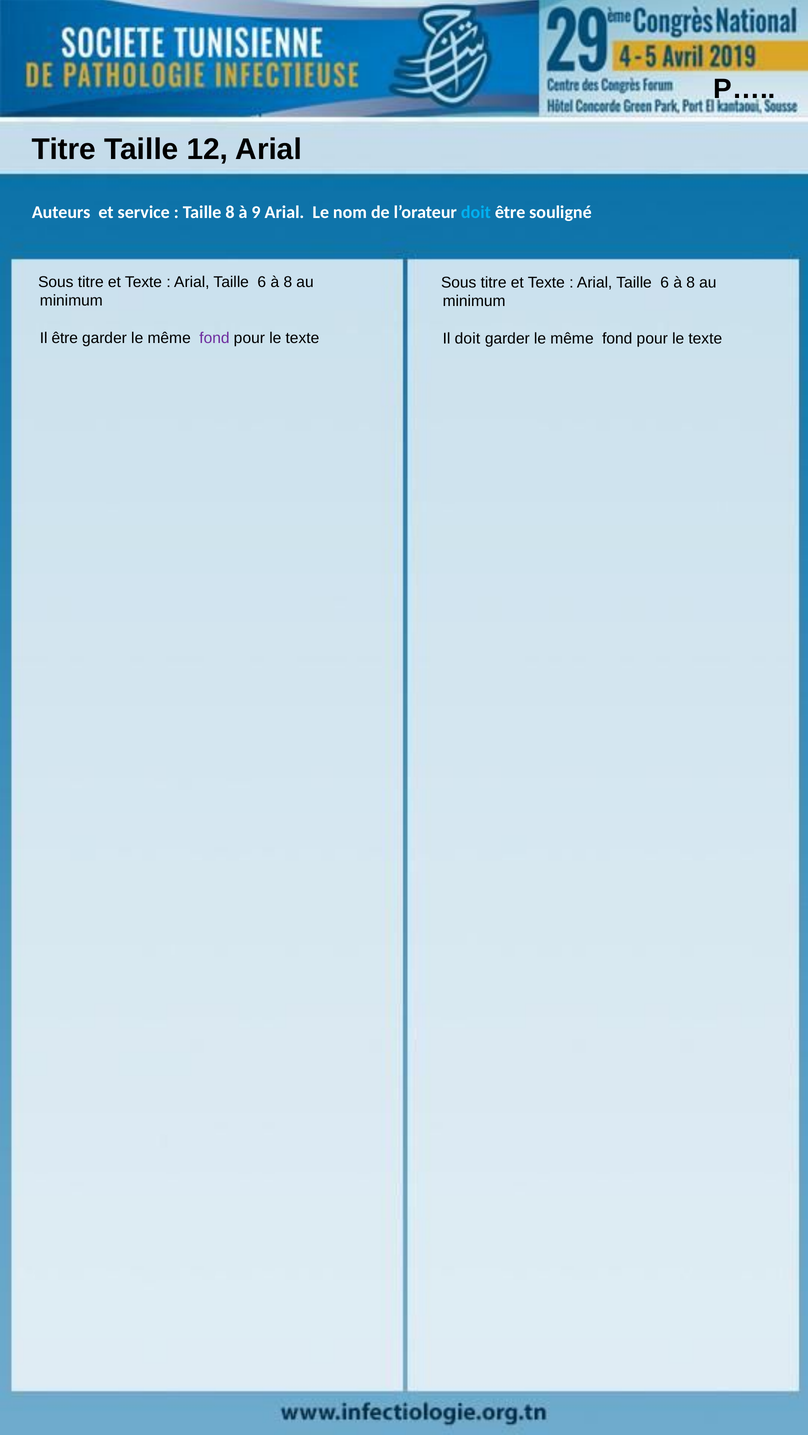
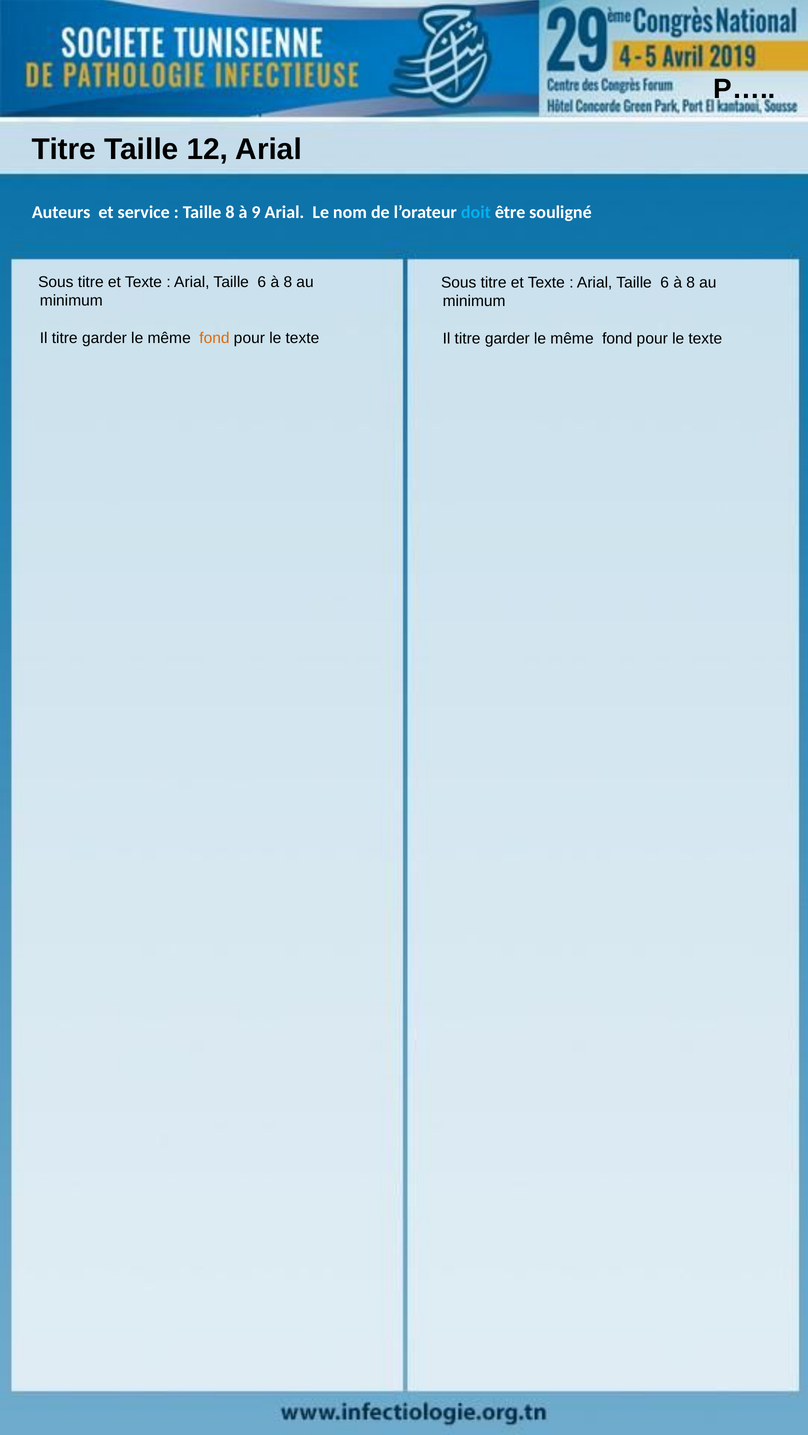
être at (65, 338): être -> titre
fond at (214, 338) colour: purple -> orange
doit at (467, 339): doit -> titre
